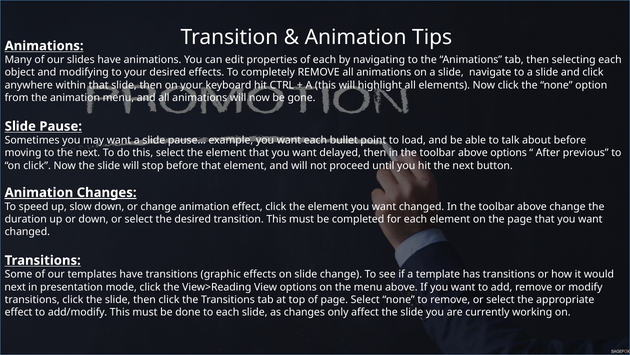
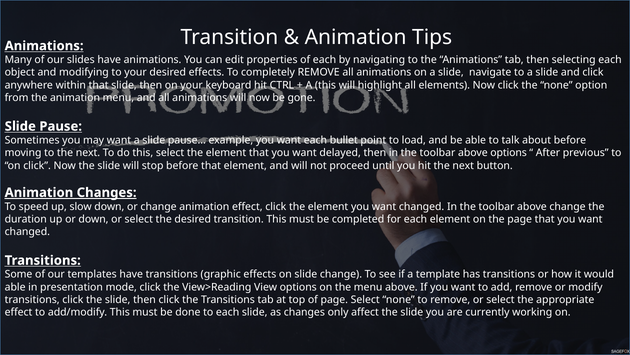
next at (15, 287): next -> able
